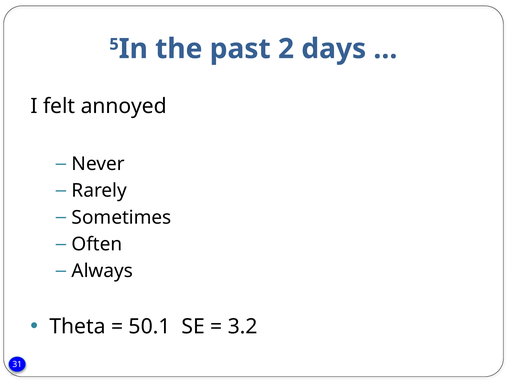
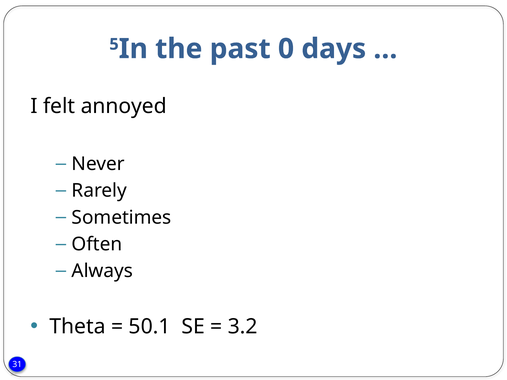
2: 2 -> 0
